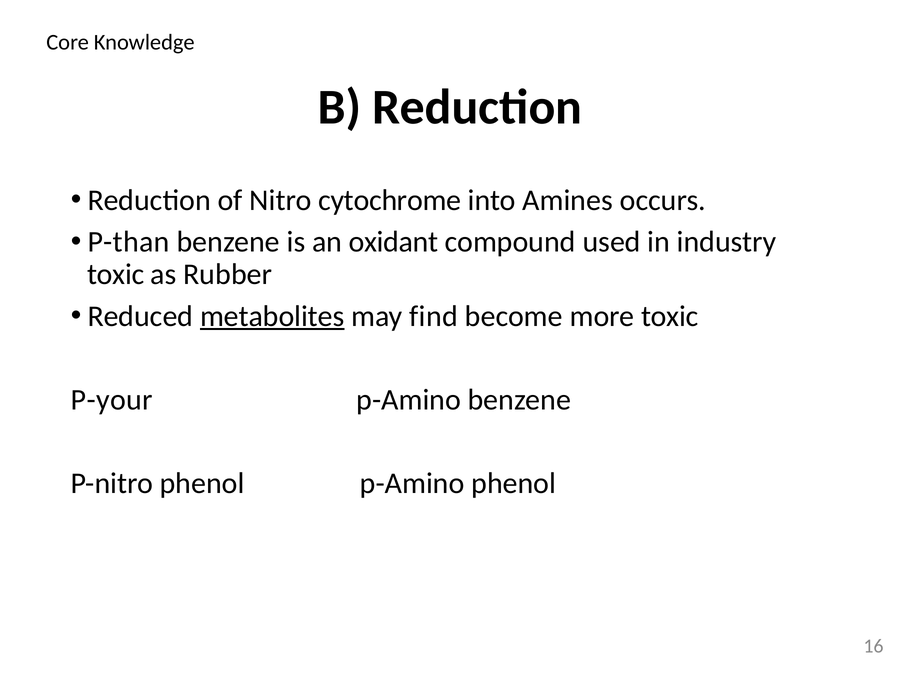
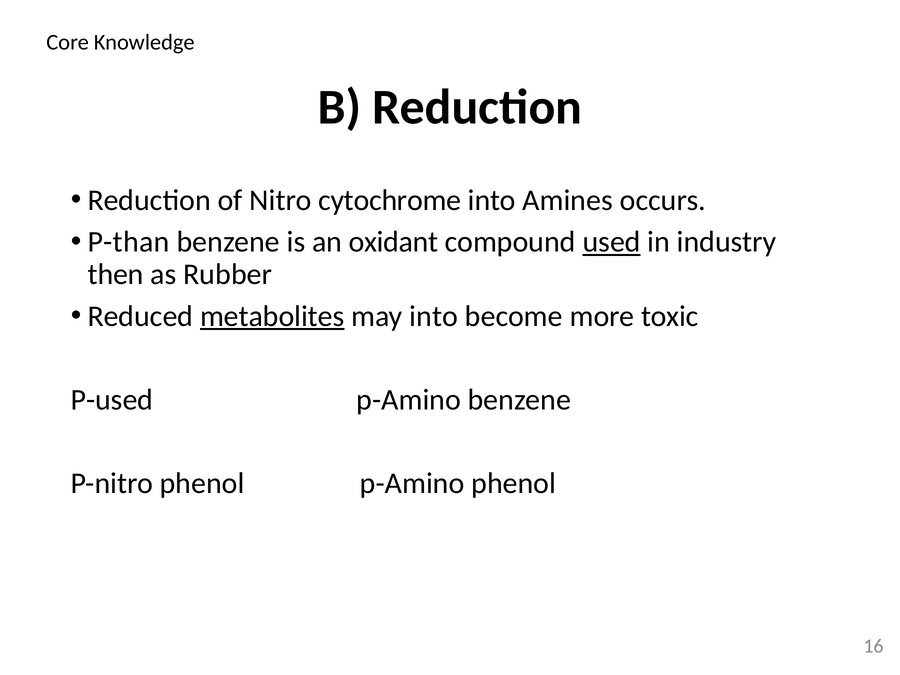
used underline: none -> present
toxic at (116, 274): toxic -> then
may find: find -> into
P-your: P-your -> P-used
